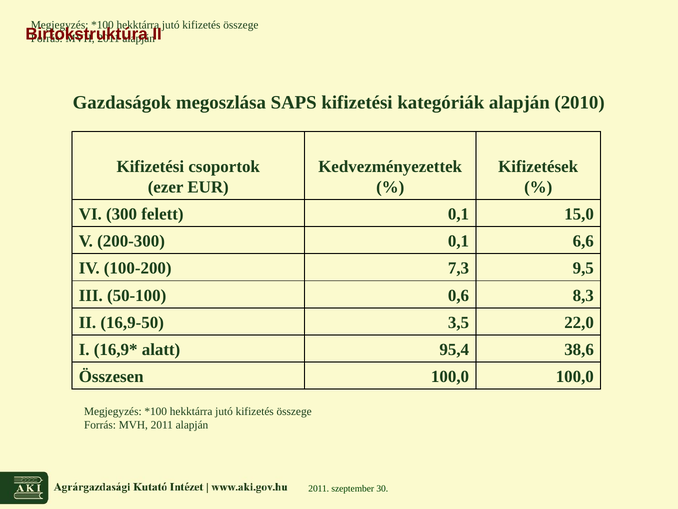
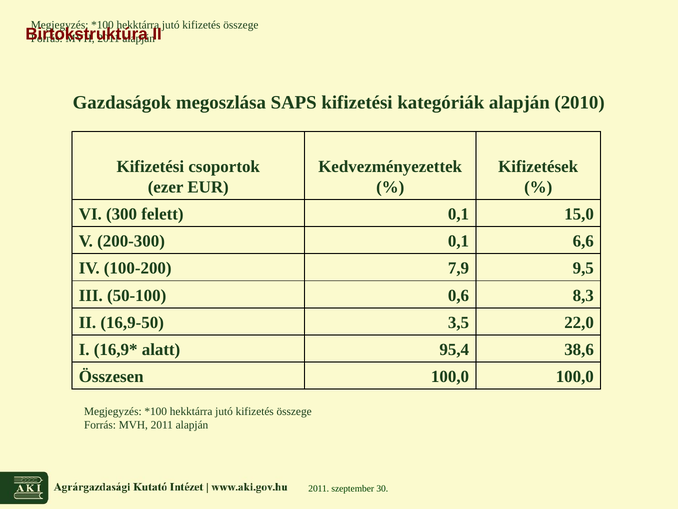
7,3: 7,3 -> 7,9
